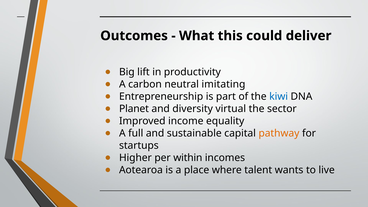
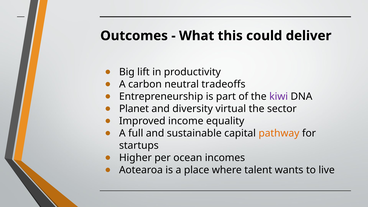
imitating: imitating -> tradeoffs
kiwi colour: blue -> purple
within: within -> ocean
